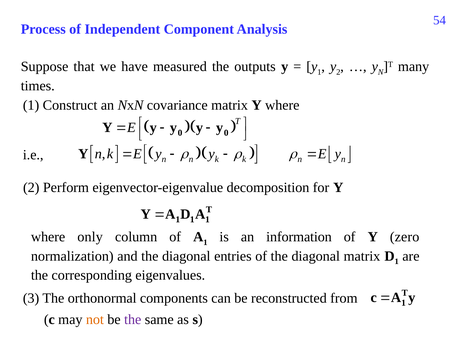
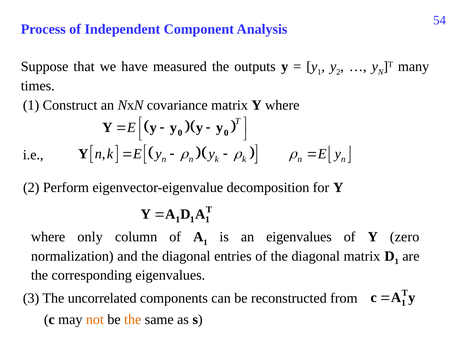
an information: information -> eigenvalues
orthonormal: orthonormal -> uncorrelated
the at (133, 319) colour: purple -> orange
